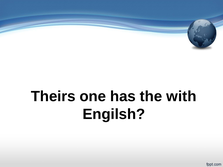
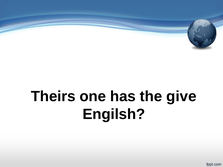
with: with -> give
